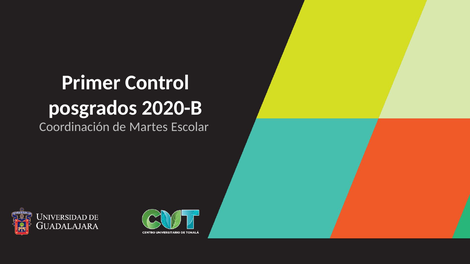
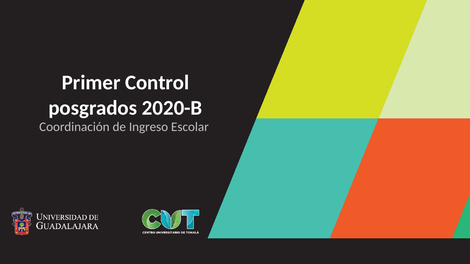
Martes: Martes -> Ingreso
